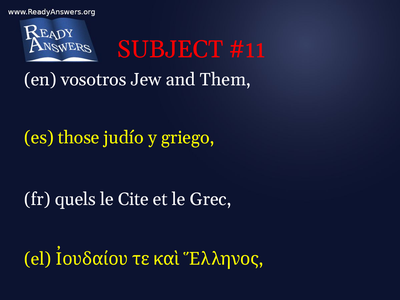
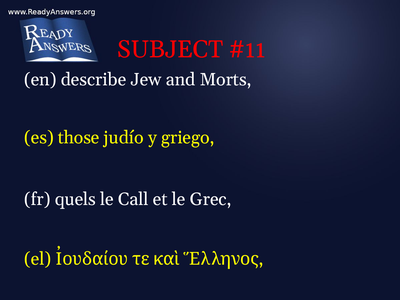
vosotros: vosotros -> describe
Them: Them -> Morts
Cite: Cite -> Call
